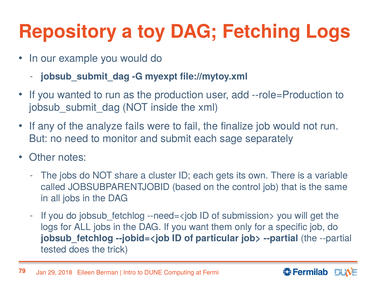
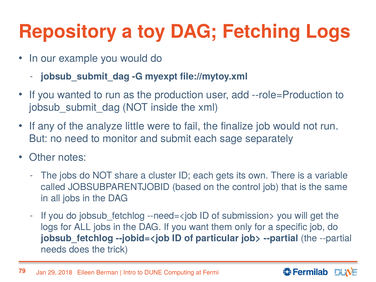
fails: fails -> little
tested: tested -> needs
